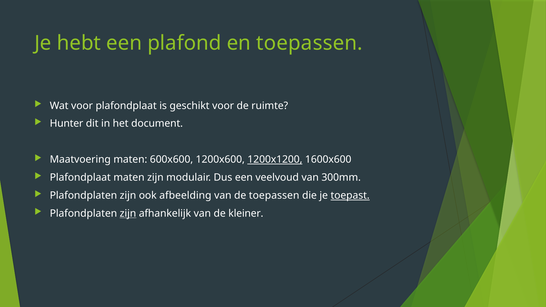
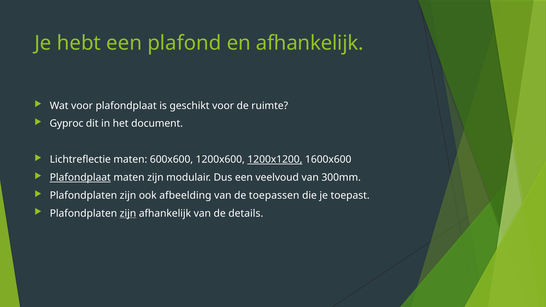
en toepassen: toepassen -> afhankelijk
Hunter: Hunter -> Gyproc
Maatvoering: Maatvoering -> Lichtreflectie
Plafondplaat at (80, 178) underline: none -> present
toepast underline: present -> none
kleiner: kleiner -> details
